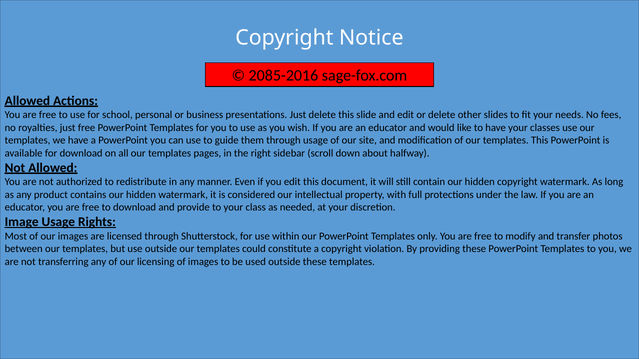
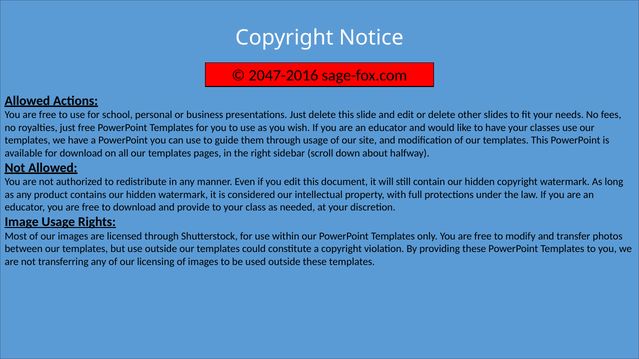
2085-2016: 2085-2016 -> 2047-2016
